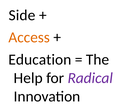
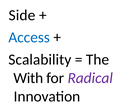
Access colour: orange -> blue
Education: Education -> Scalability
Help: Help -> With
